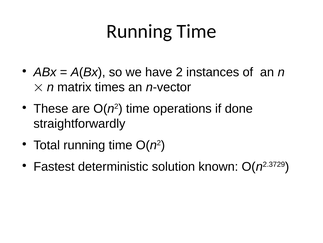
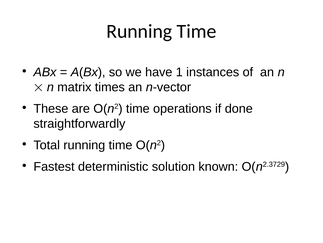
2: 2 -> 1
